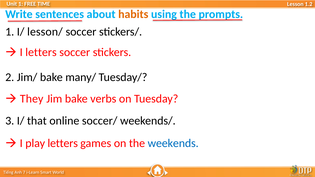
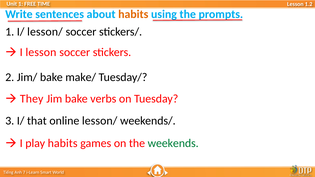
I letters: letters -> lesson
many/: many/ -> make/
online soccer/: soccer/ -> lesson/
play letters: letters -> habits
weekends colour: blue -> green
